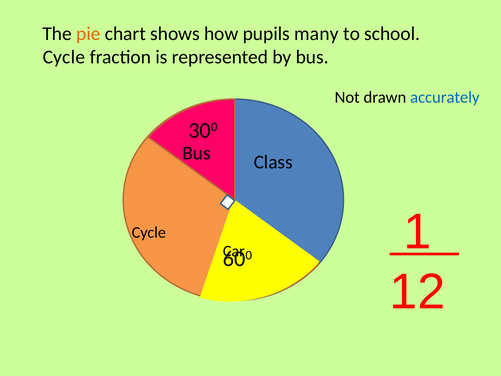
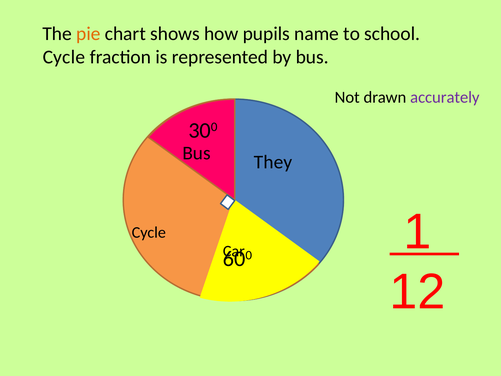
many: many -> name
accurately colour: blue -> purple
Class: Class -> They
